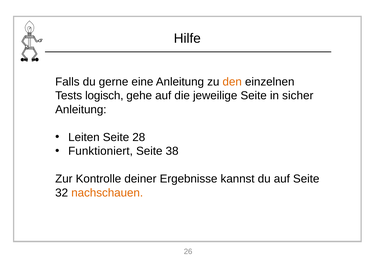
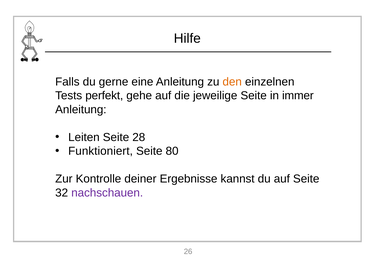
logisch: logisch -> perfekt
sicher: sicher -> immer
38: 38 -> 80
nachschauen colour: orange -> purple
